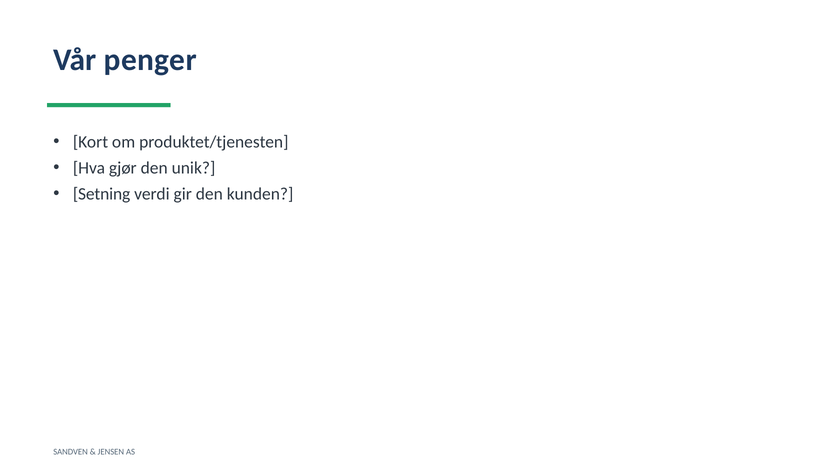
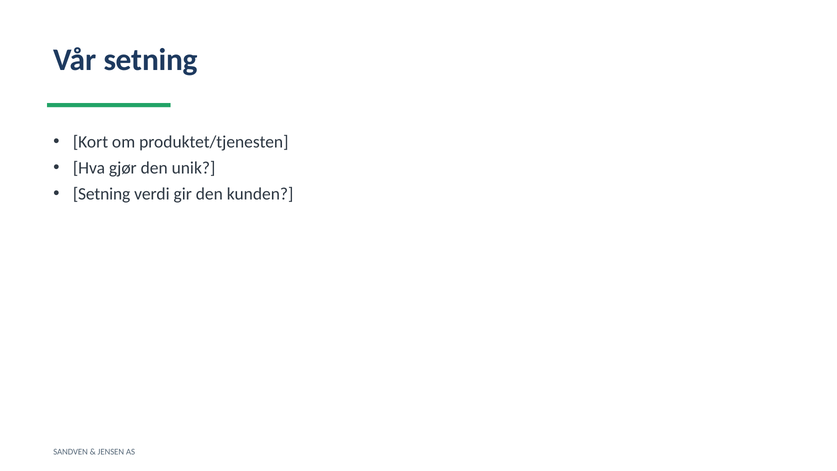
Vår penger: penger -> setning
